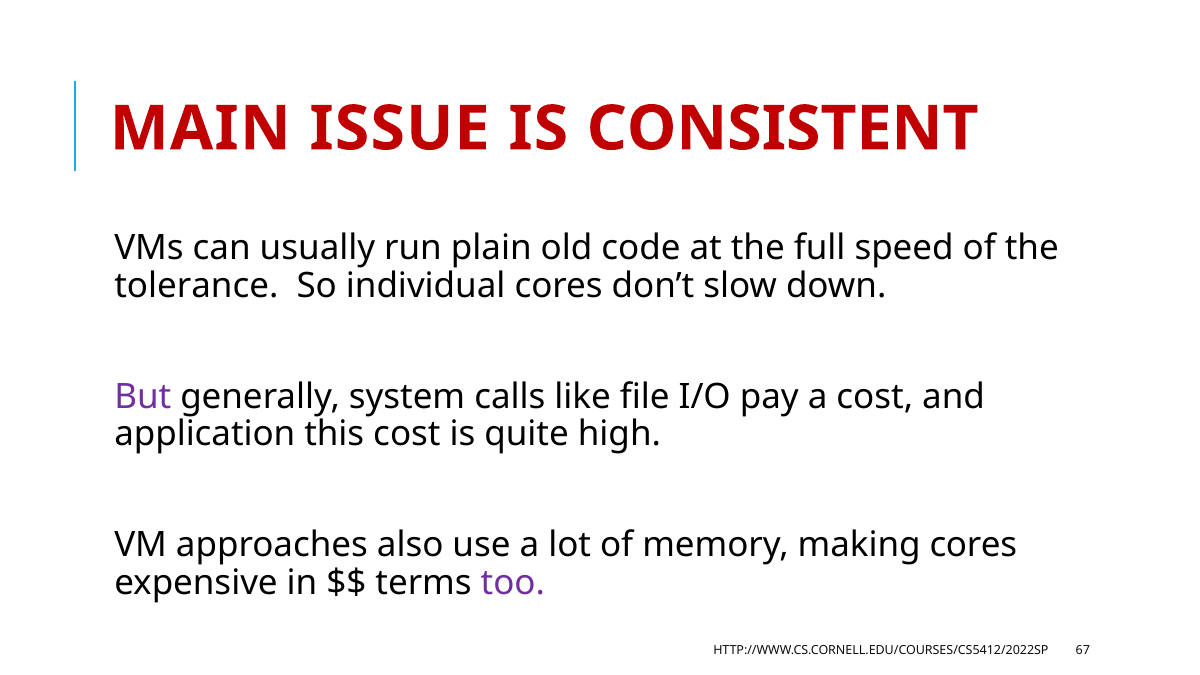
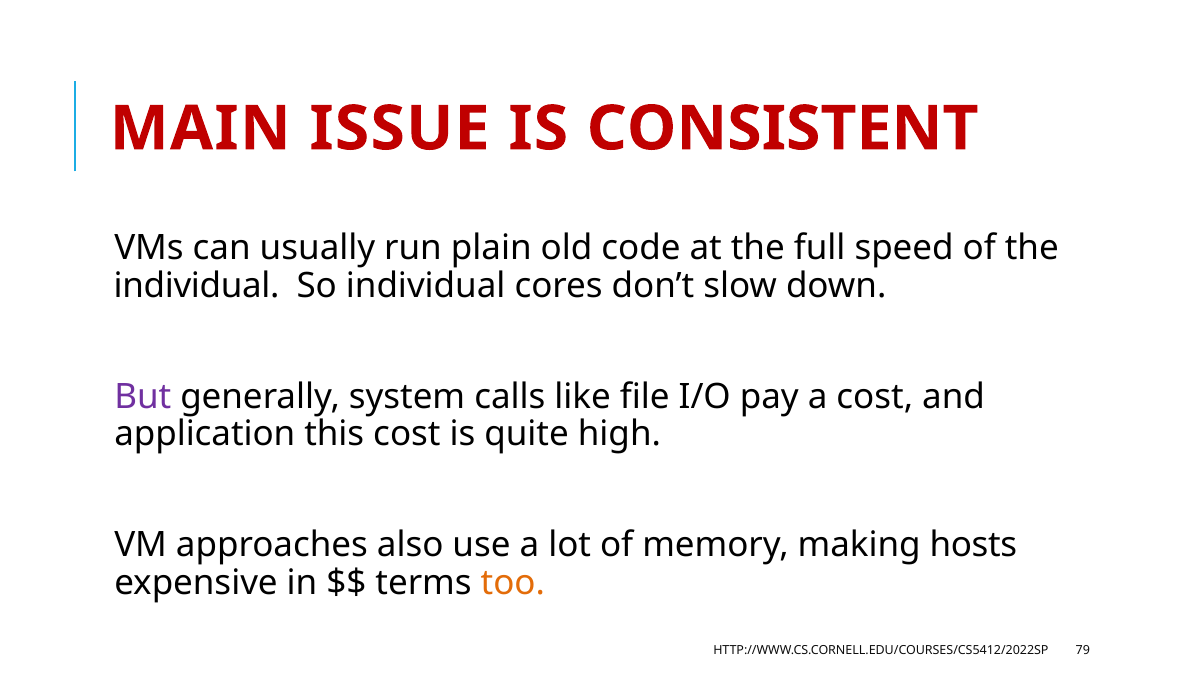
tolerance at (196, 286): tolerance -> individual
making cores: cores -> hosts
too colour: purple -> orange
67: 67 -> 79
